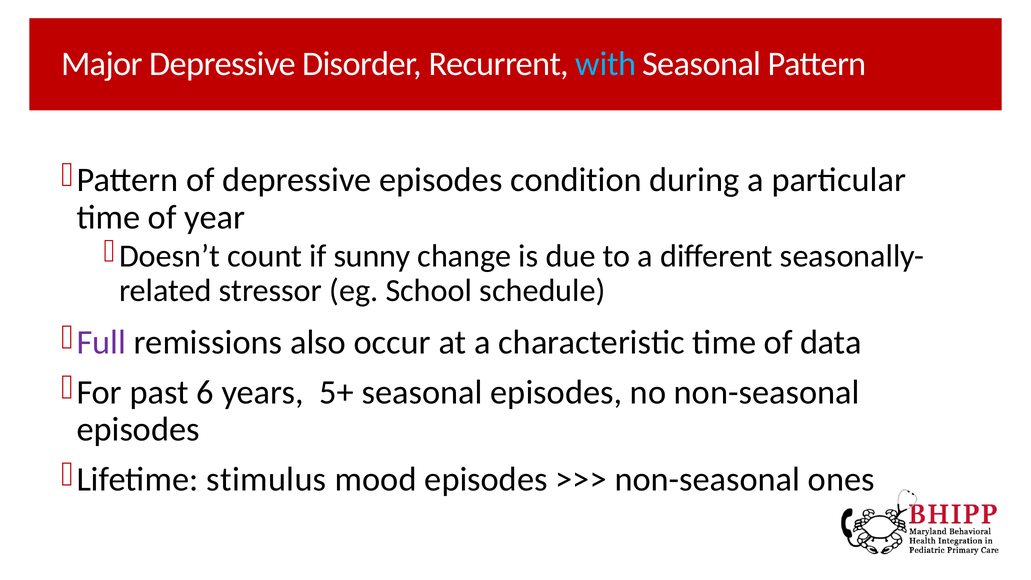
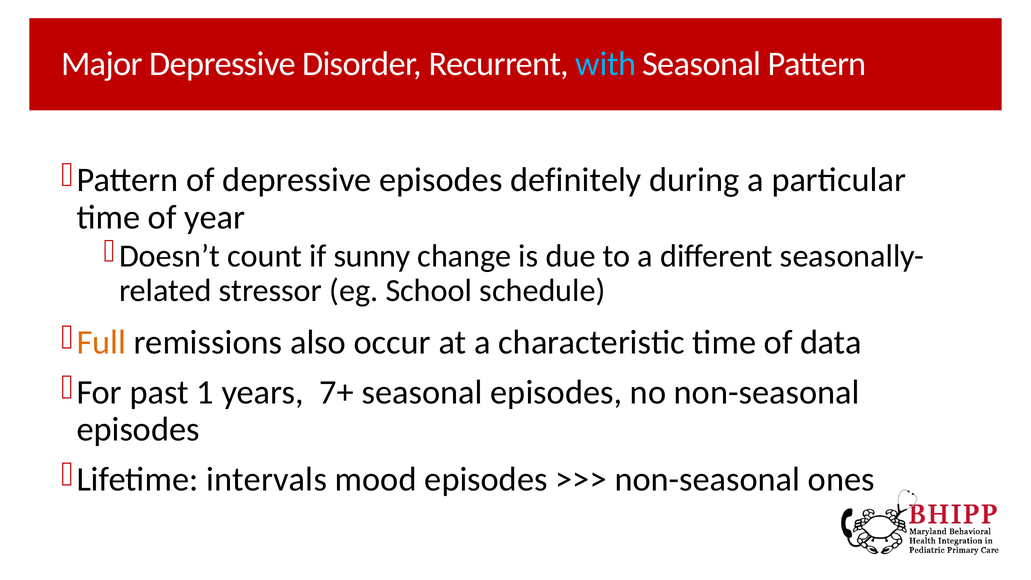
condition: condition -> definitely
Full colour: purple -> orange
6: 6 -> 1
5+: 5+ -> 7+
stimulus: stimulus -> intervals
